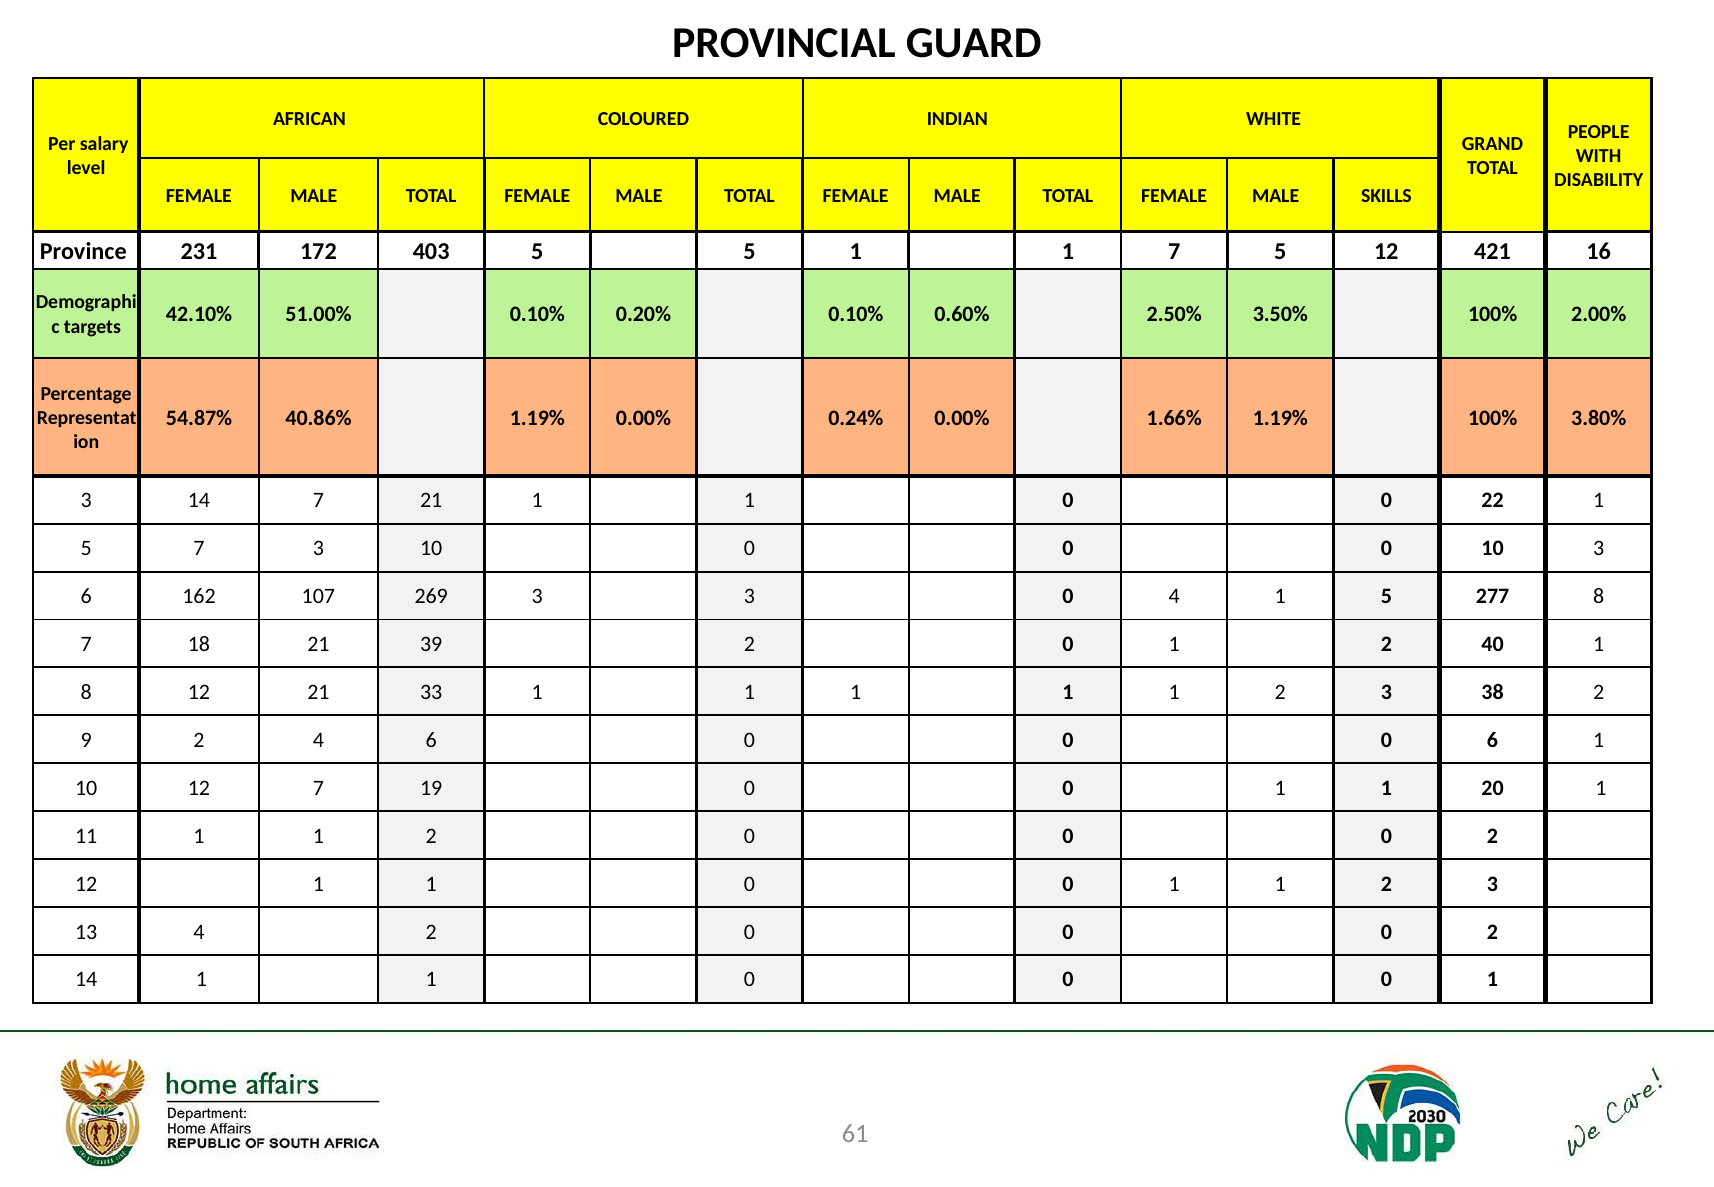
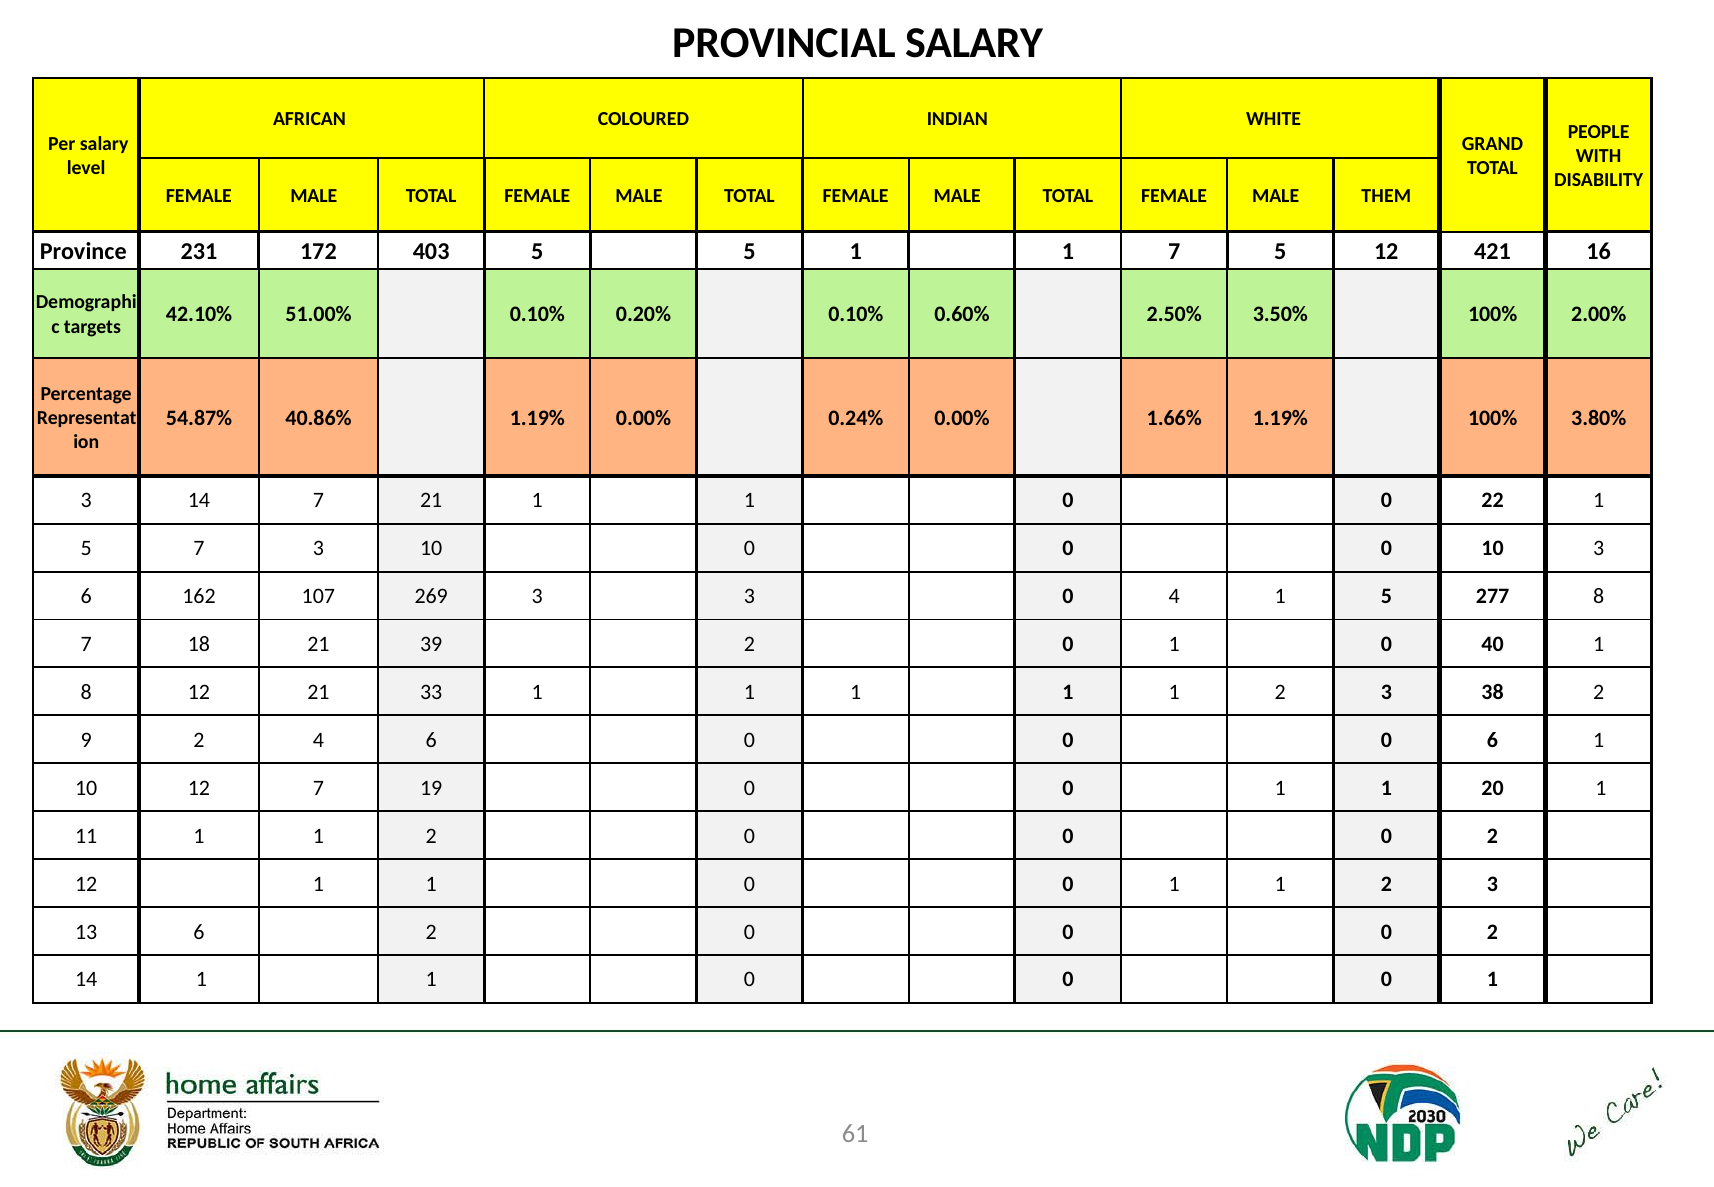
PROVINCIAL GUARD: GUARD -> SALARY
SKILLS: SKILLS -> THEM
0 1 2: 2 -> 0
13 4: 4 -> 6
